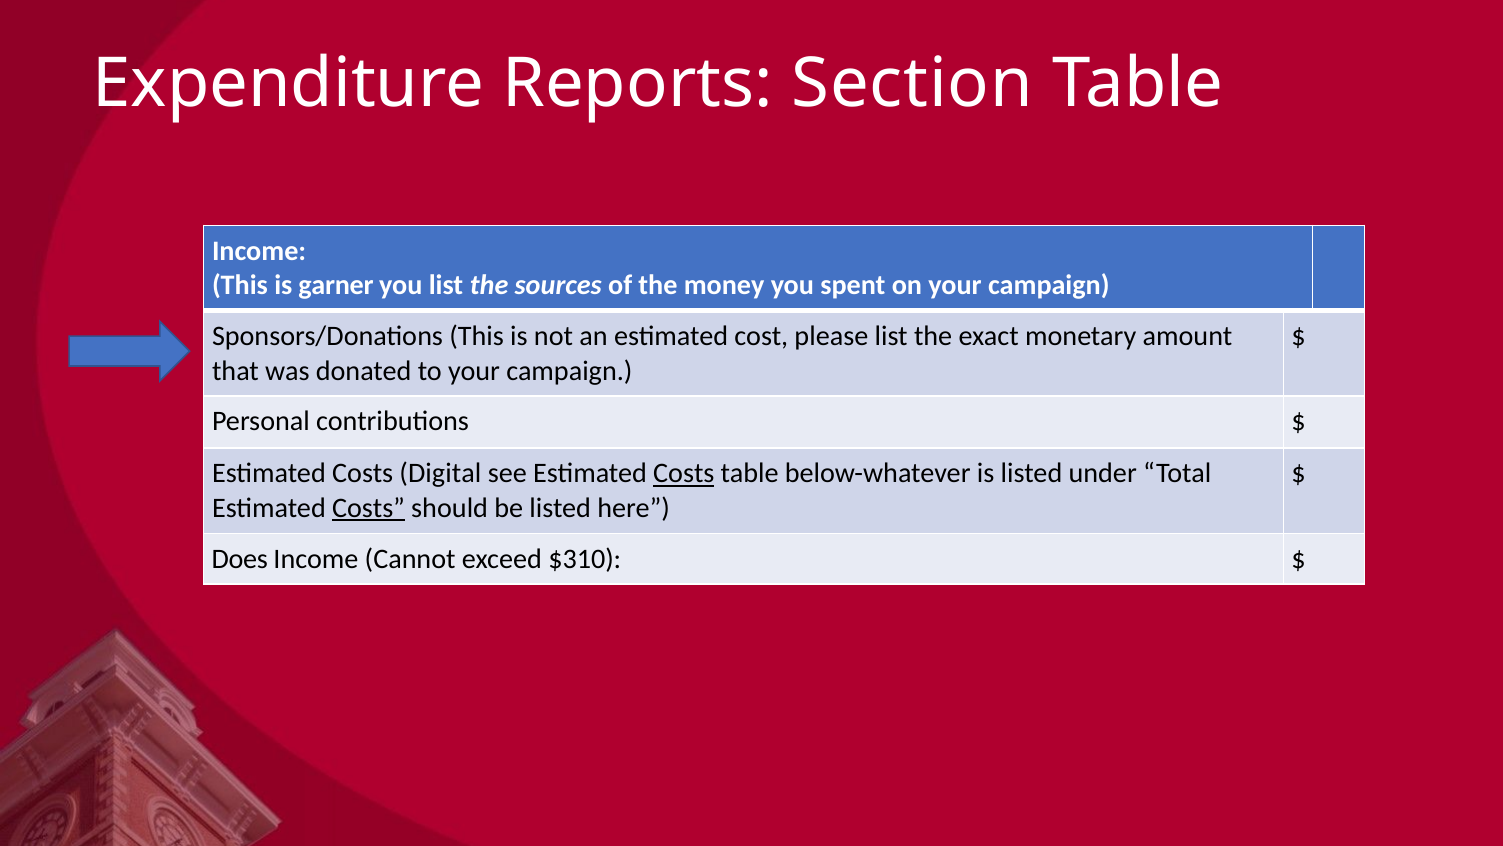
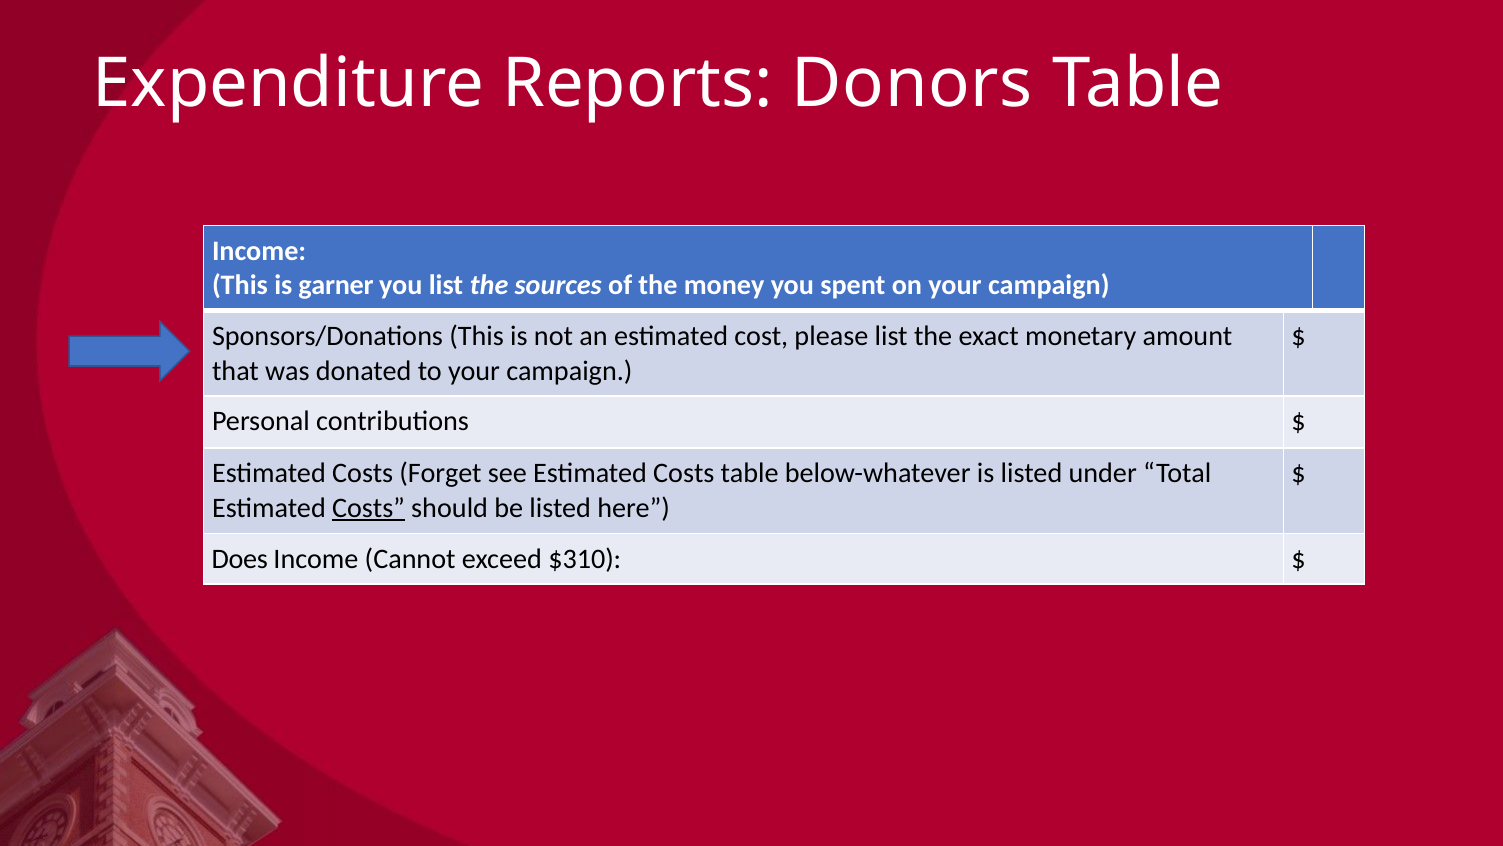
Section: Section -> Donors
Digital: Digital -> Forget
Costs at (684, 473) underline: present -> none
